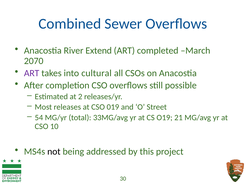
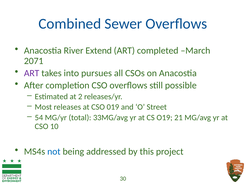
2070: 2070 -> 2071
cultural: cultural -> pursues
not colour: black -> blue
